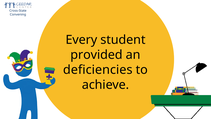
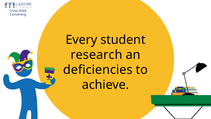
provided: provided -> research
